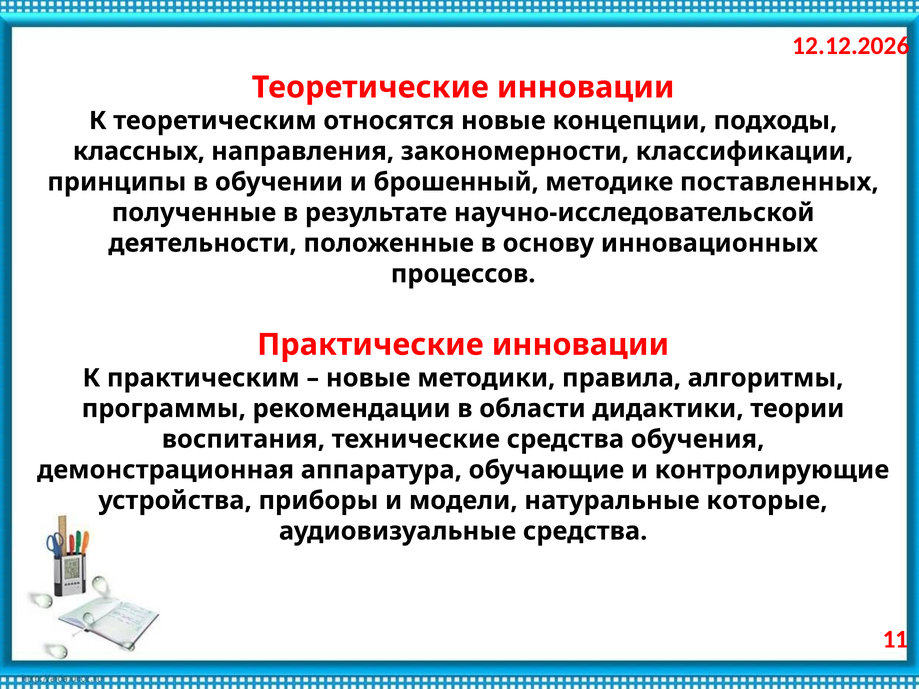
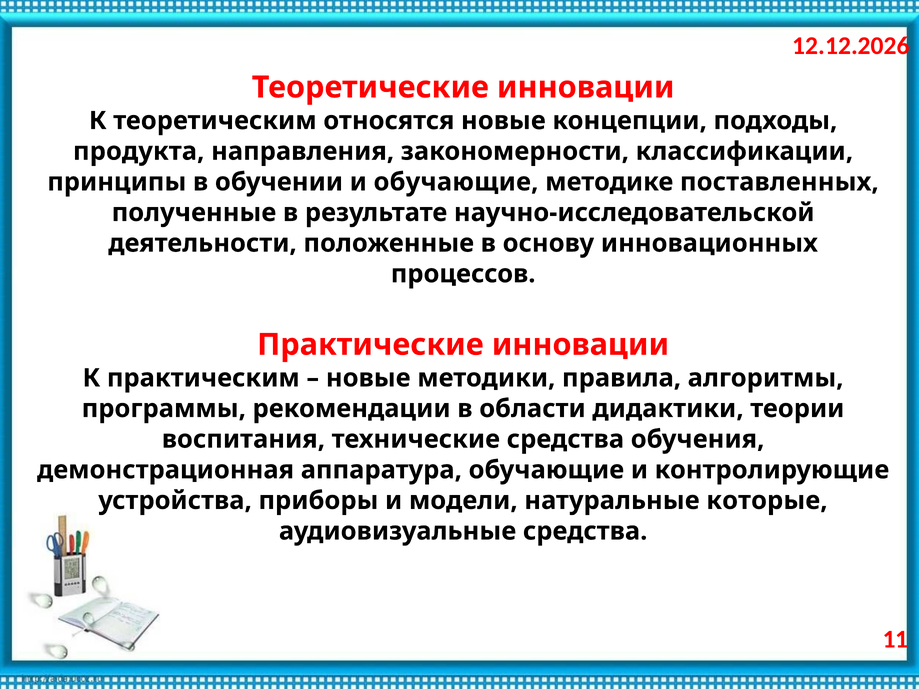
классных: классных -> продукта
и брошенный: брошенный -> обучающие
